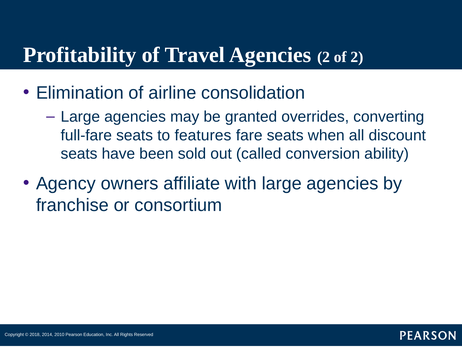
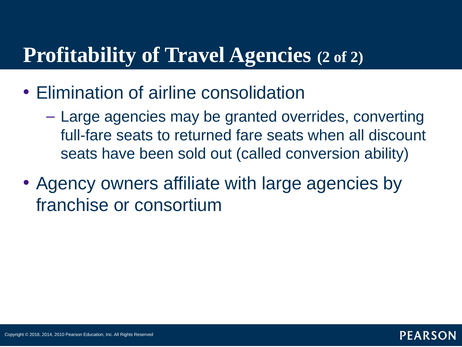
features: features -> returned
